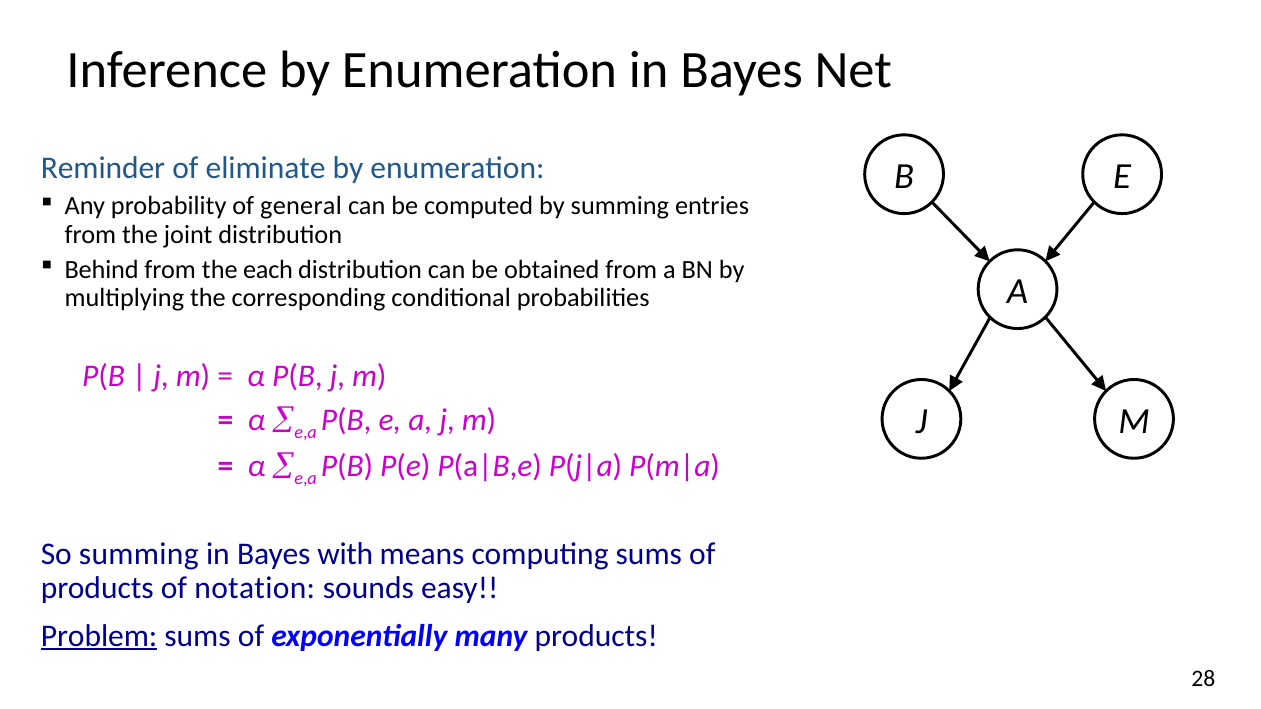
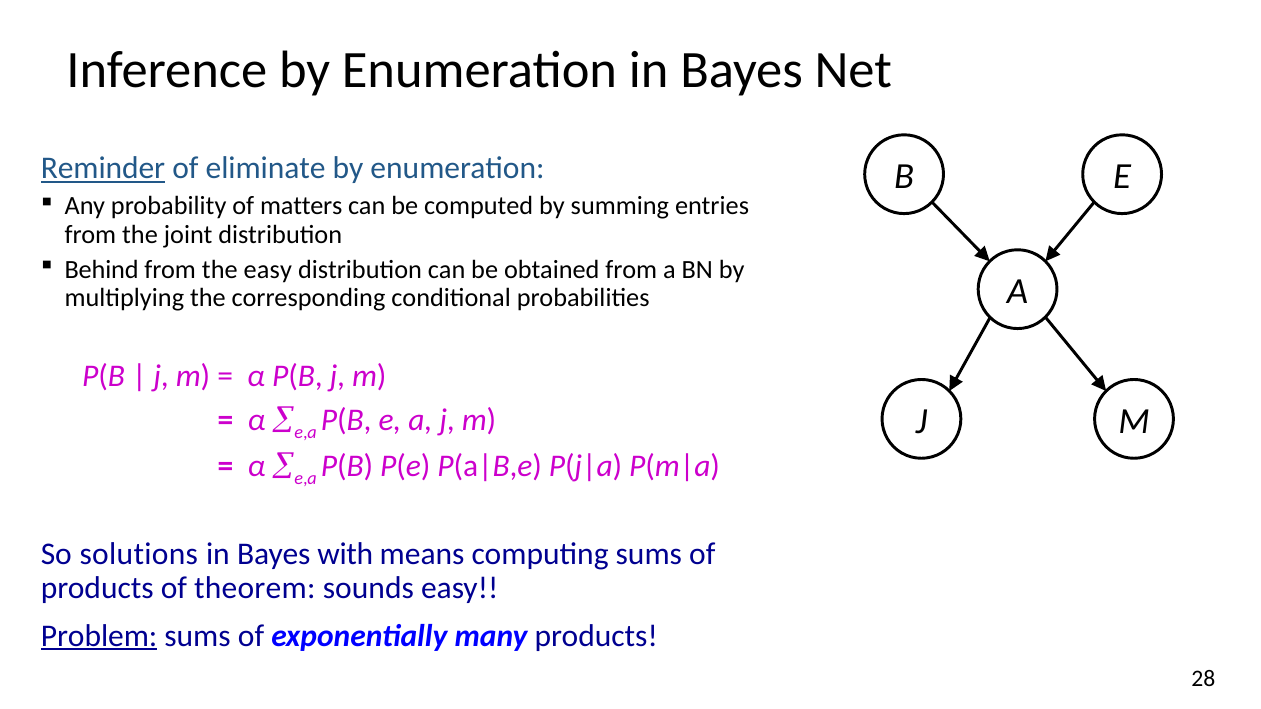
Reminder underline: none -> present
general: general -> matters
the each: each -> easy
So summing: summing -> solutions
notation: notation -> theorem
